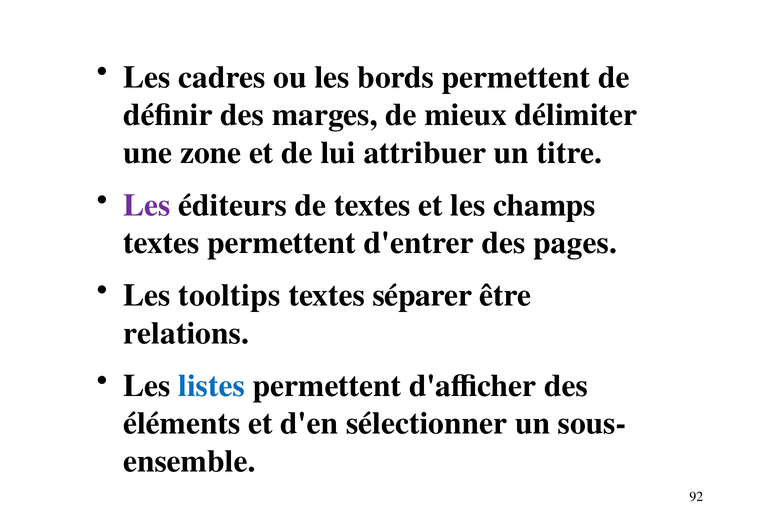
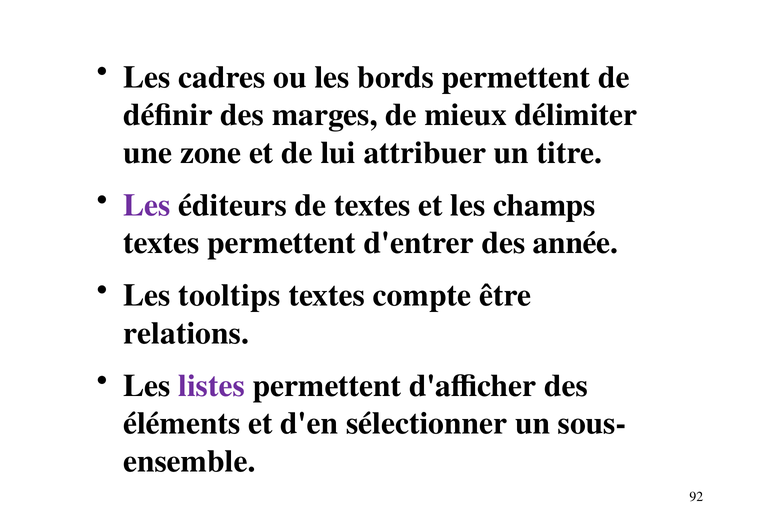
pages: pages -> année
séparer: séparer -> compte
listes colour: blue -> purple
